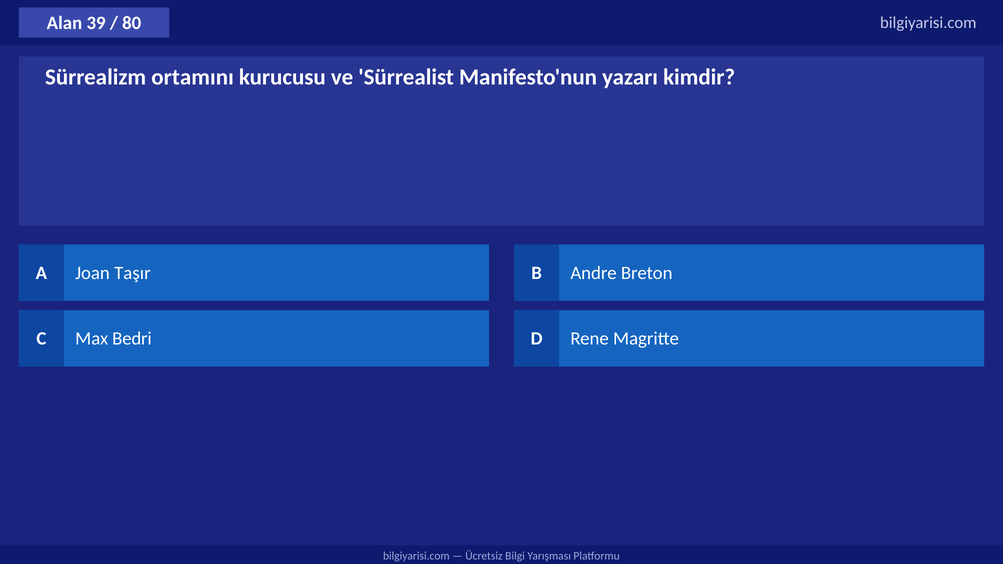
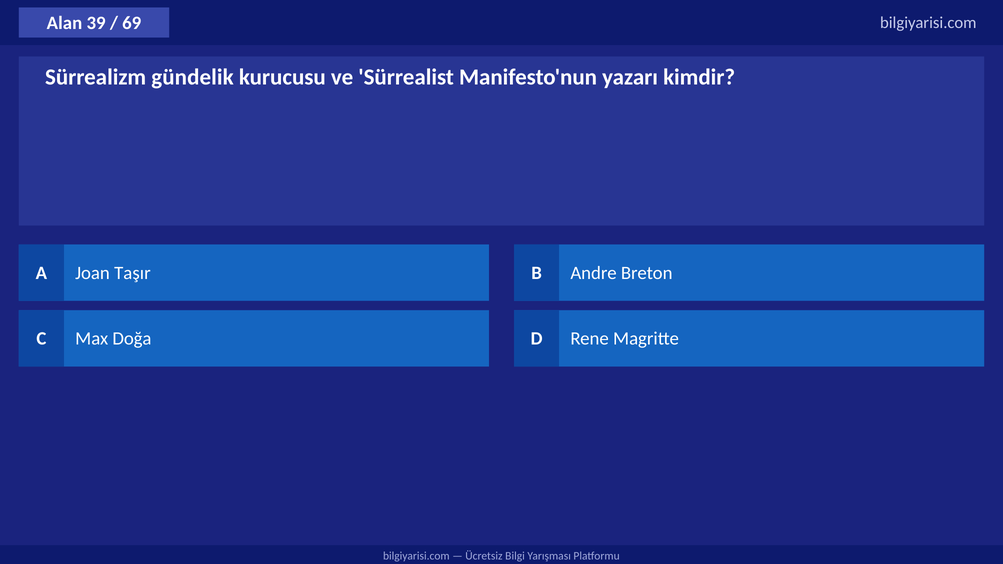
80: 80 -> 69
ortamını: ortamını -> gündelik
Bedri: Bedri -> Doğa
